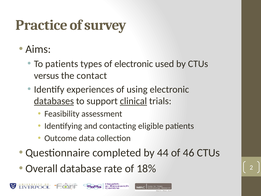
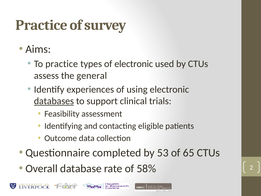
To patients: patients -> practice
versus: versus -> assess
contact: contact -> general
clinical underline: present -> none
44: 44 -> 53
46: 46 -> 65
18%: 18% -> 58%
